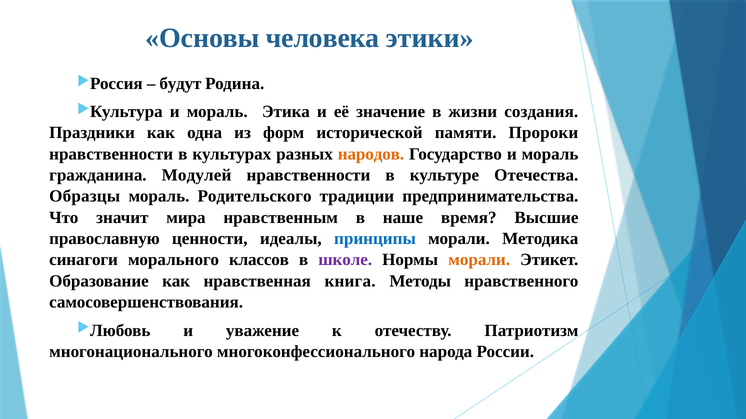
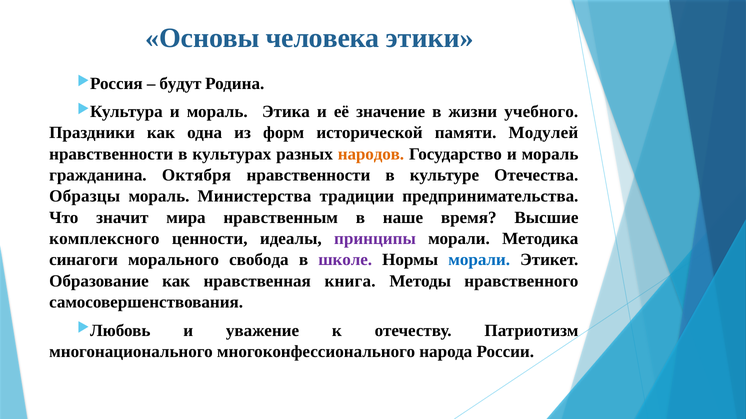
создания: создания -> учебного
Пророки: Пророки -> Модулей
Модулей: Модулей -> Октября
Родительского: Родительского -> Министерства
православную: православную -> комплексного
принципы colour: blue -> purple
классов: классов -> свобода
морали at (479, 260) colour: orange -> blue
